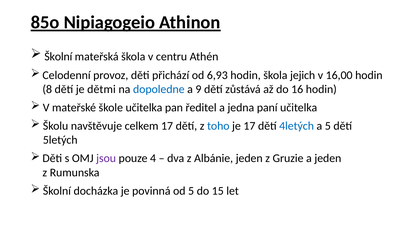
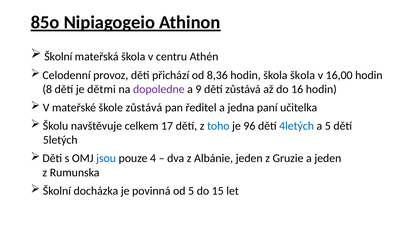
6,93: 6,93 -> 8,36
škola jejich: jejich -> škola
dopoledne colour: blue -> purple
škole učitelka: učitelka -> zůstává
je 17: 17 -> 96
jsou colour: purple -> blue
